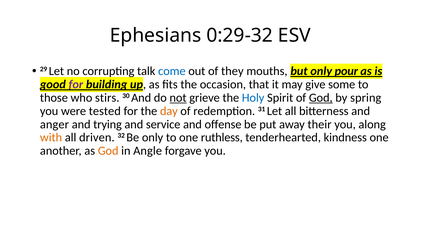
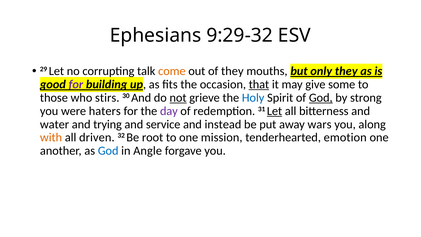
0:29-32: 0:29-32 -> 9:29-32
come colour: blue -> orange
only pour: pour -> they
that underline: none -> present
spring: spring -> strong
tested: tested -> haters
day colour: orange -> purple
Let at (275, 111) underline: none -> present
anger: anger -> water
offense: offense -> instead
their: their -> wars
Be only: only -> root
ruthless: ruthless -> mission
kindness: kindness -> emotion
God at (108, 151) colour: orange -> blue
